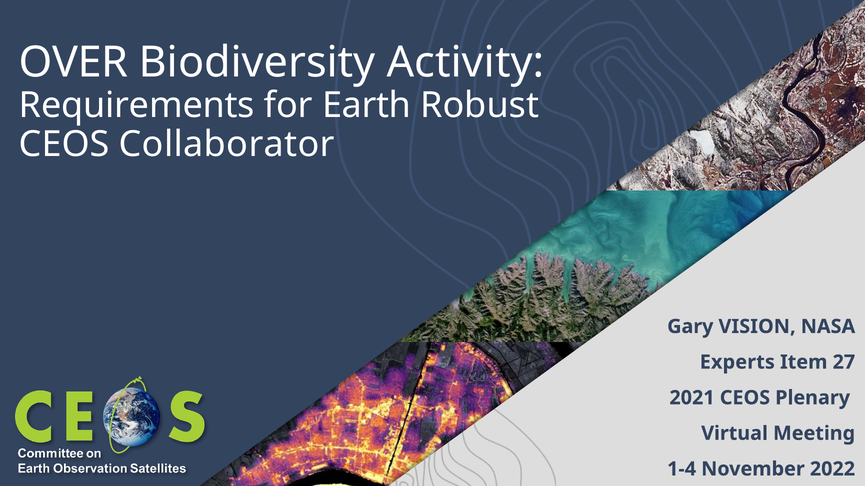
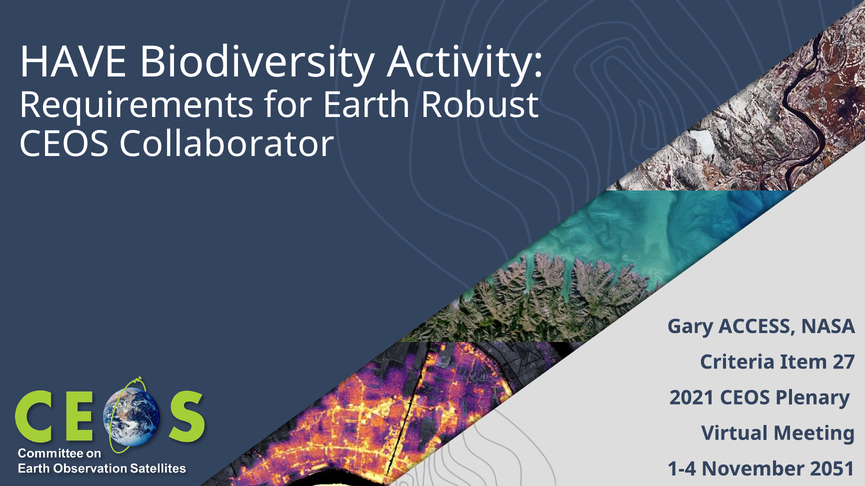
OVER: OVER -> HAVE
VISION: VISION -> ACCESS
Experts: Experts -> Criteria
2022: 2022 -> 2051
